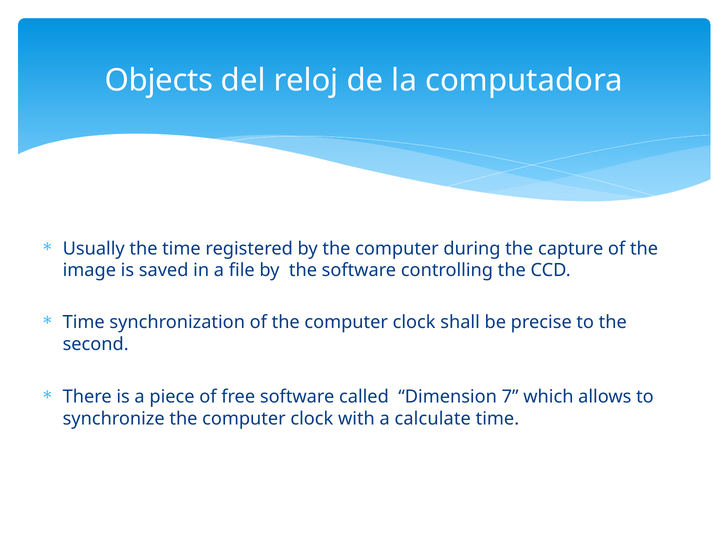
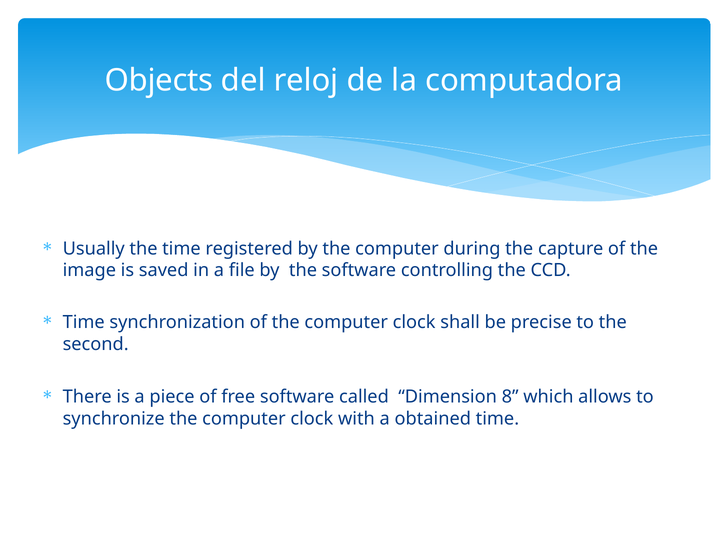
7: 7 -> 8
calculate: calculate -> obtained
